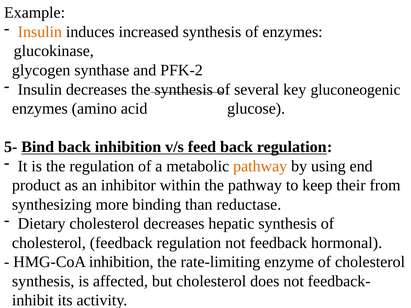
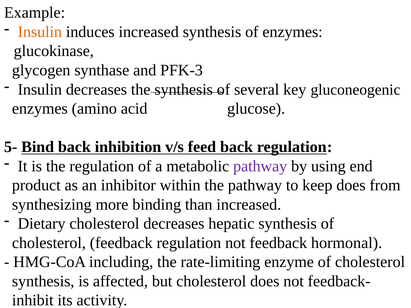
PFK-2: PFK-2 -> PFK-3
pathway at (260, 166) colour: orange -> purple
keep their: their -> does
than reductase: reductase -> increased
HMG-CoA inhibition: inhibition -> including
